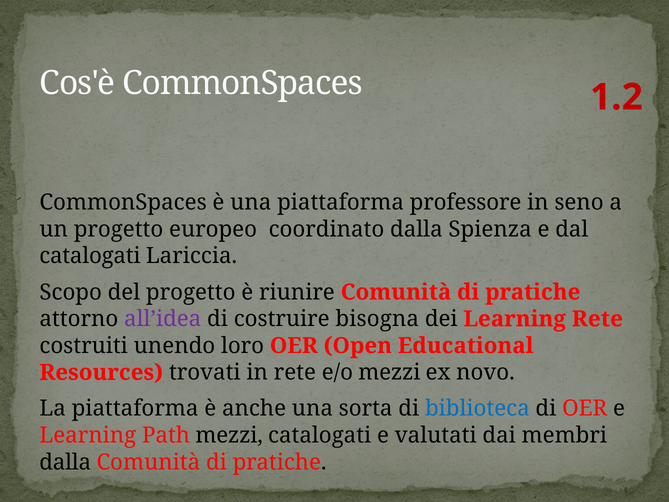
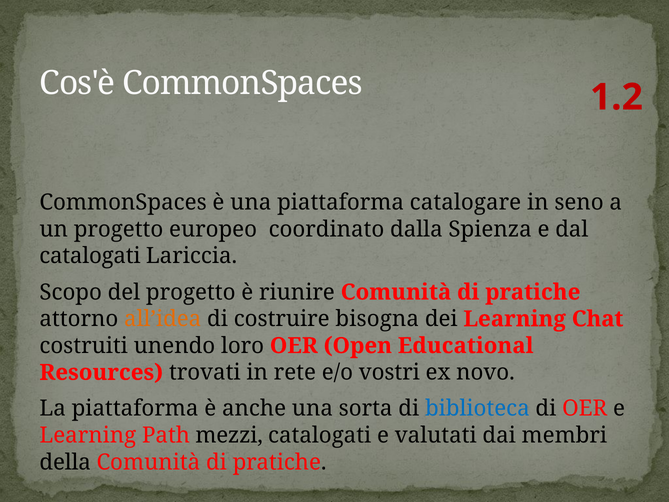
professore: professore -> catalogare
all’idea colour: purple -> orange
Learning Rete: Rete -> Chat
e/o mezzi: mezzi -> vostri
dalla at (65, 462): dalla -> della
